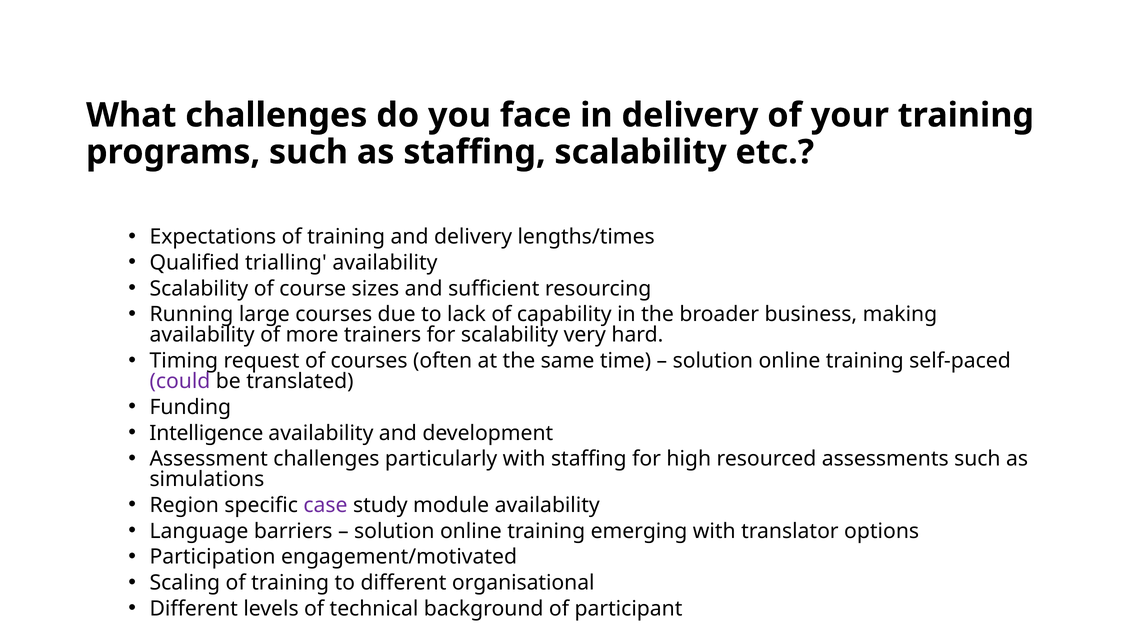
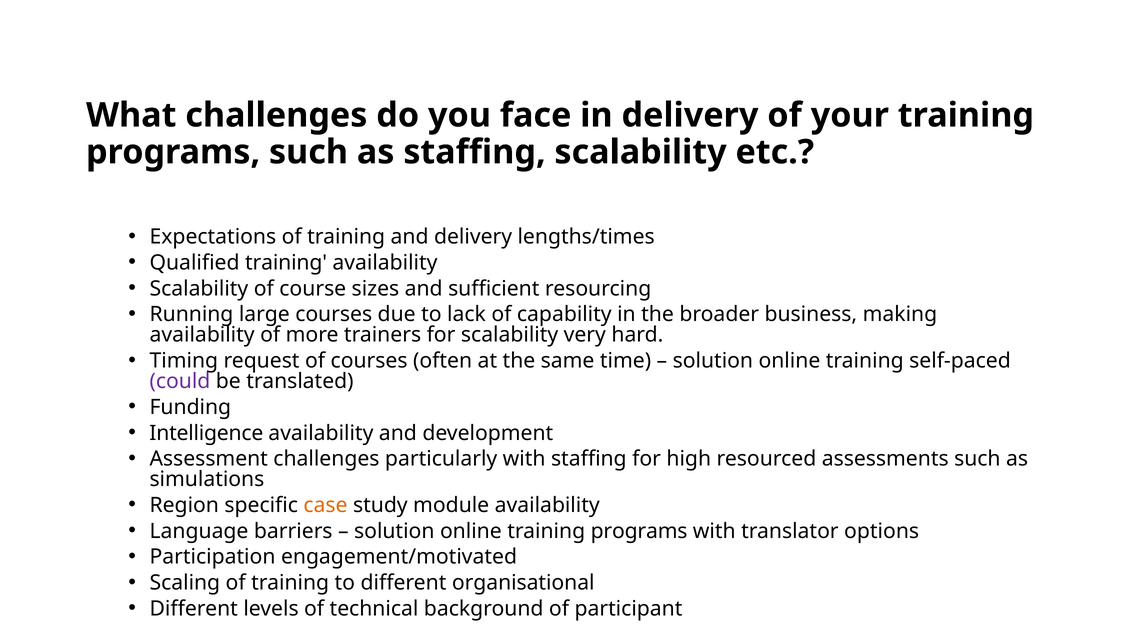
Qualified trialling: trialling -> training
case colour: purple -> orange
online training emerging: emerging -> programs
